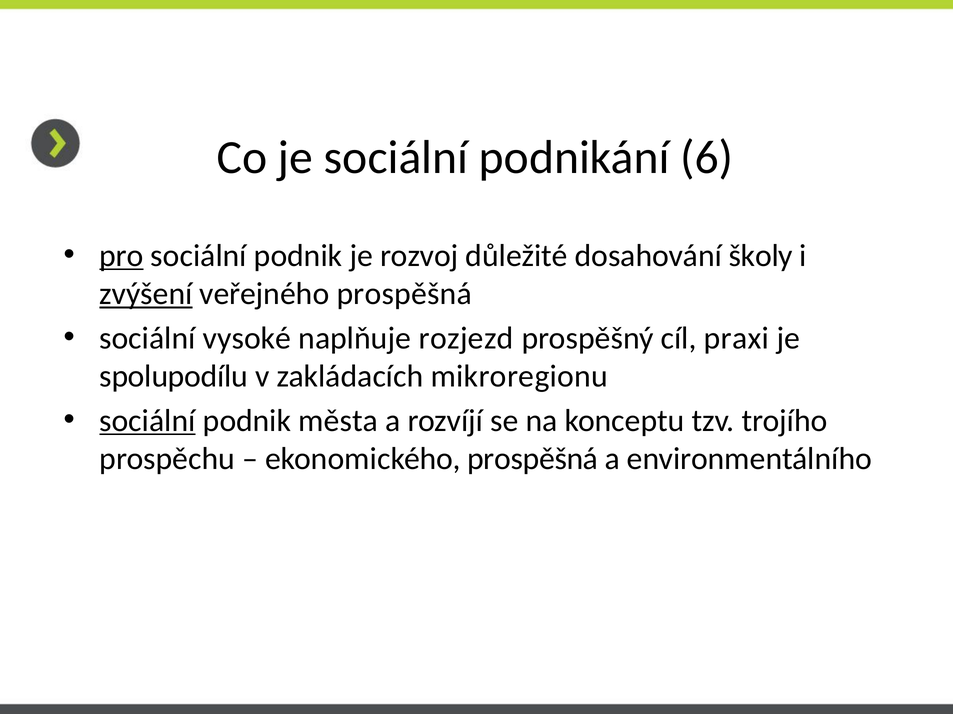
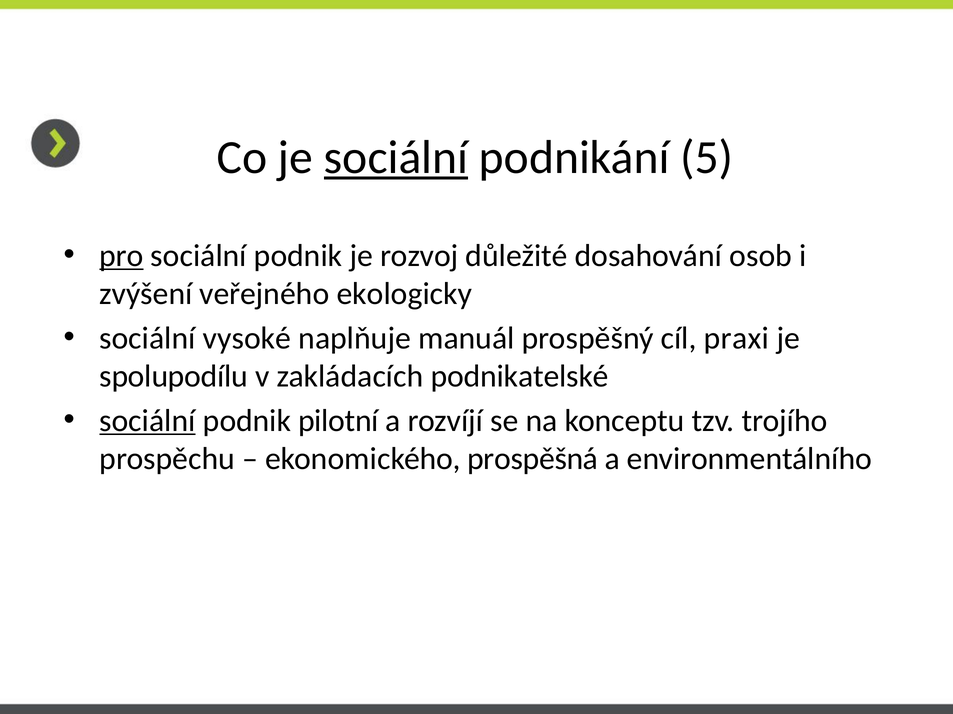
sociální at (396, 158) underline: none -> present
6: 6 -> 5
školy: školy -> osob
zvýšení underline: present -> none
veřejného prospěšná: prospěšná -> ekologicky
rozjezd: rozjezd -> manuál
mikroregionu: mikroregionu -> podnikatelské
města: města -> pilotní
